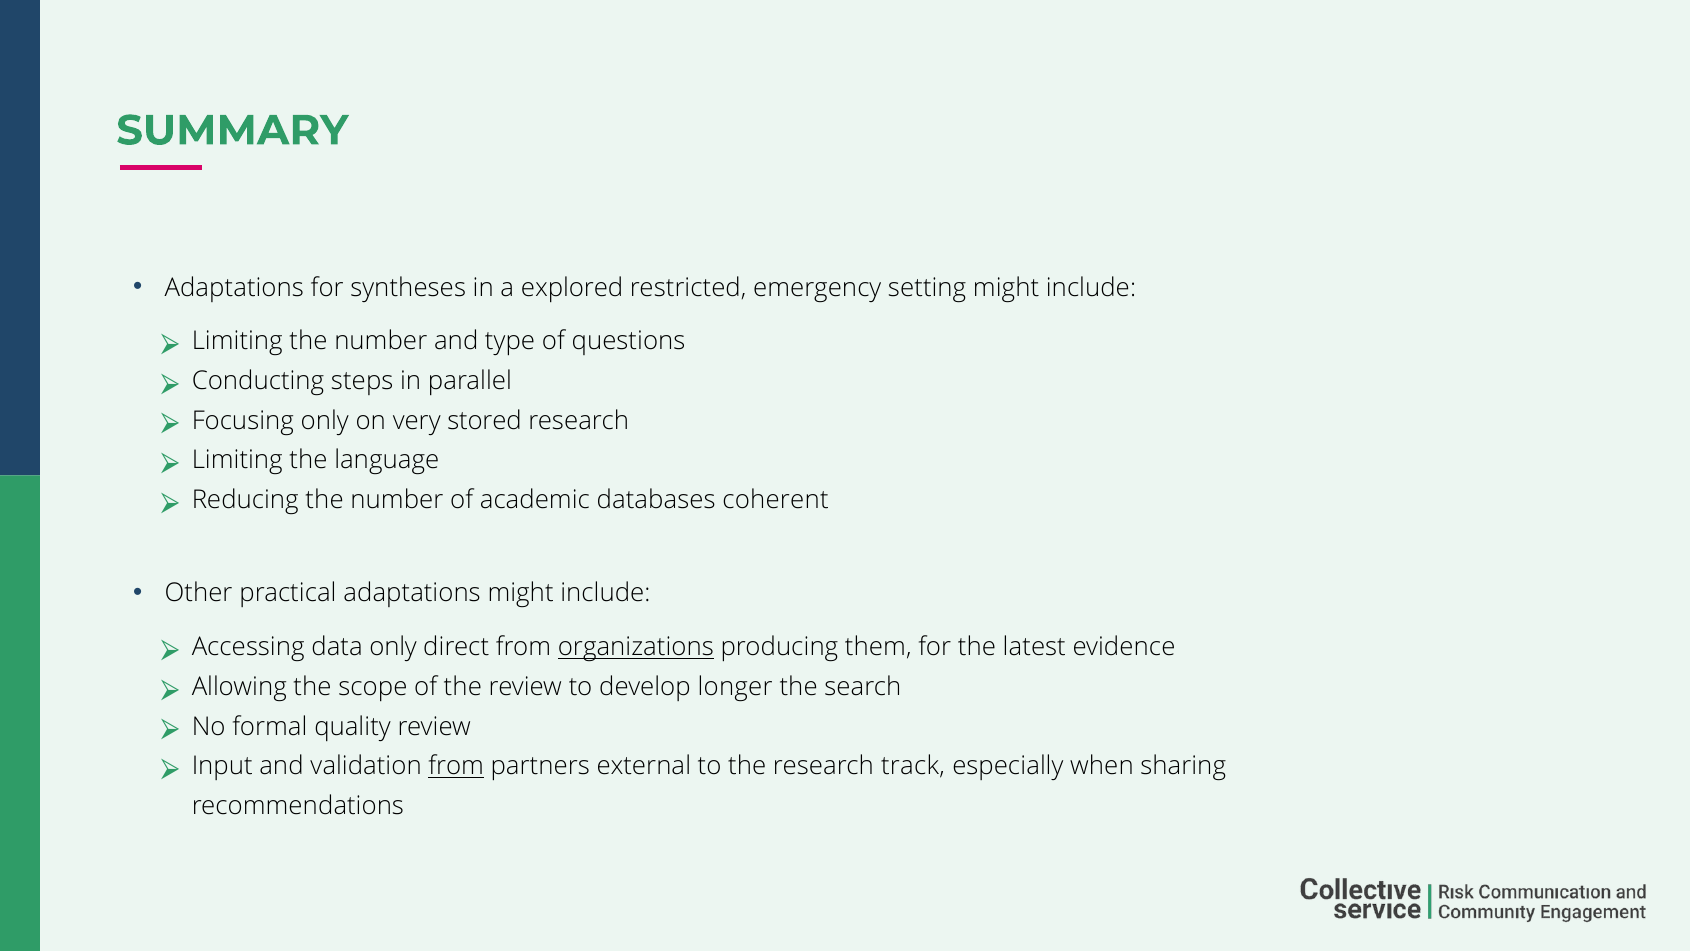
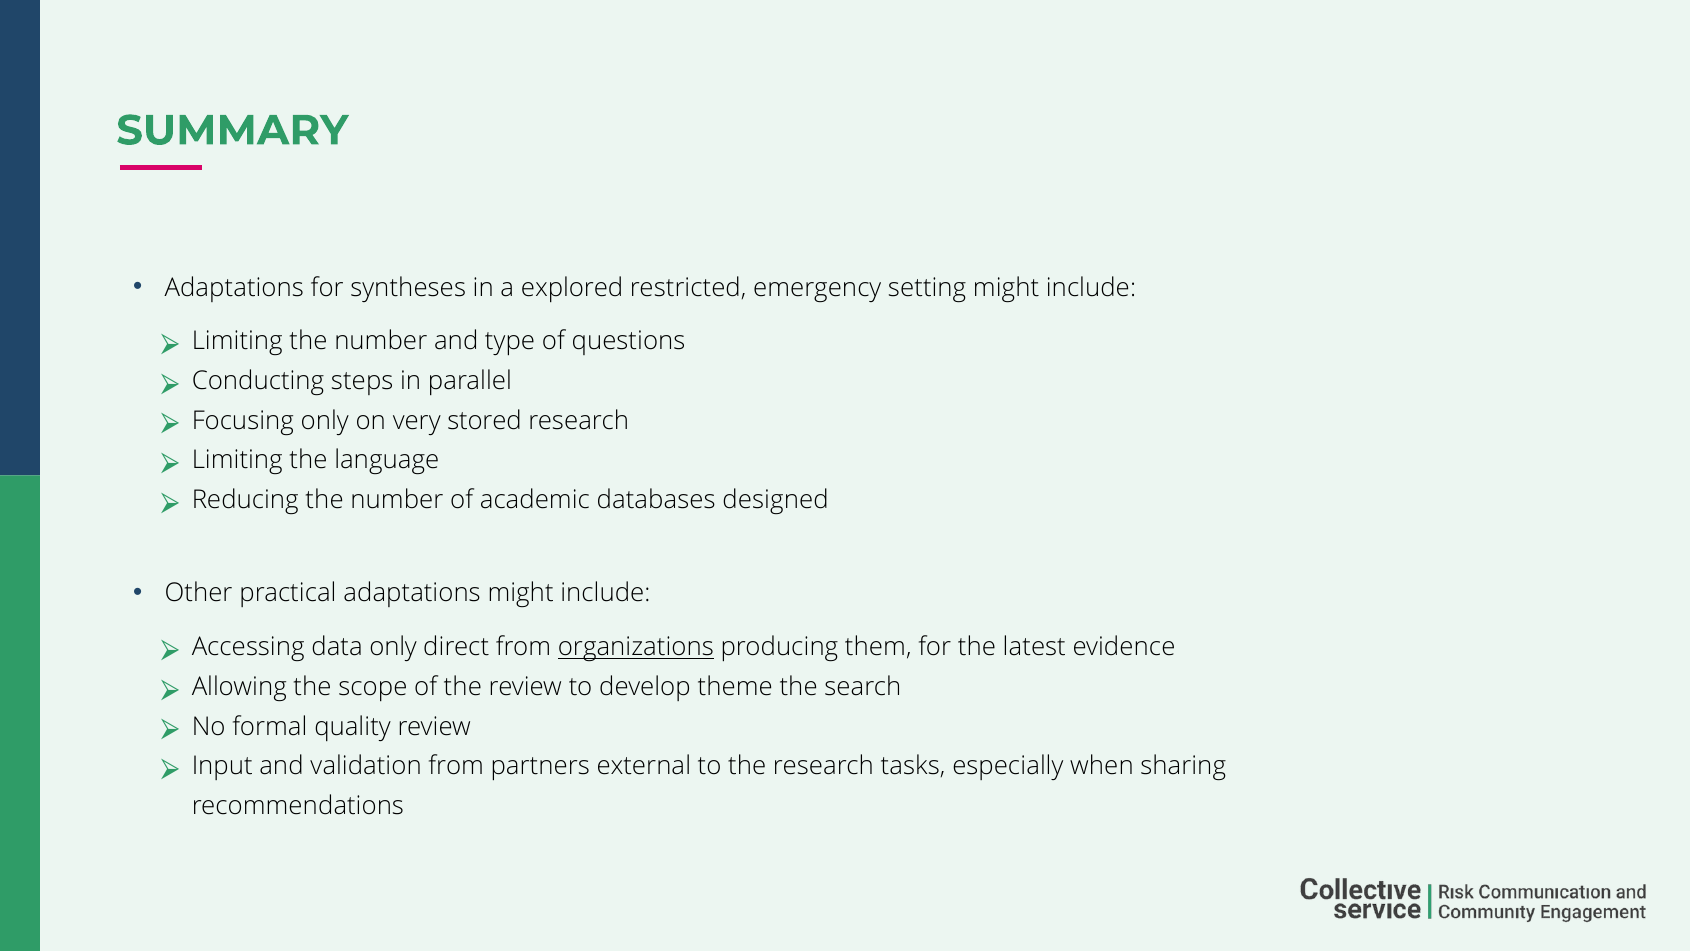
coherent: coherent -> designed
longer: longer -> theme
from at (456, 766) underline: present -> none
track: track -> tasks
